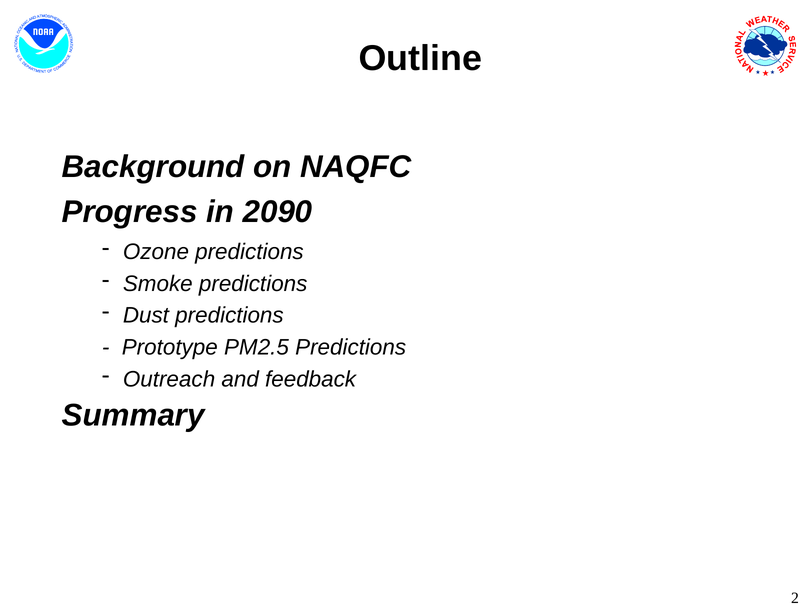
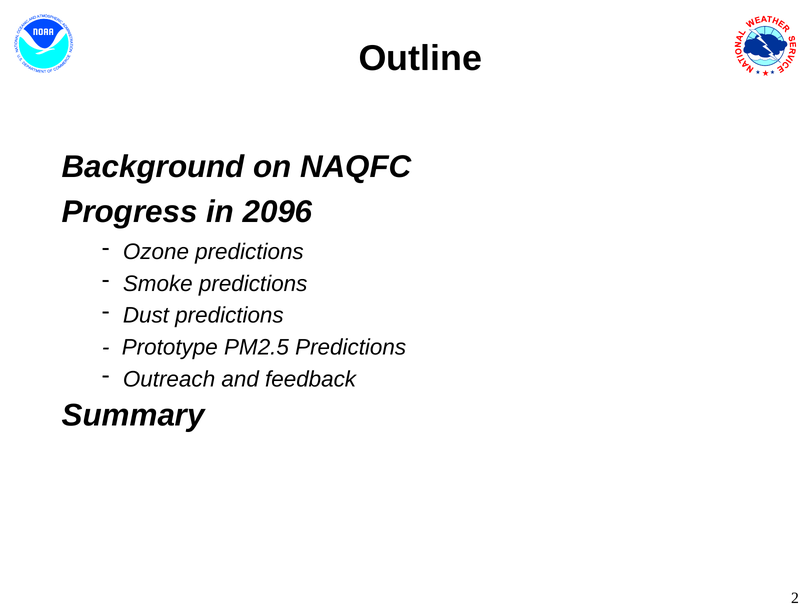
2090: 2090 -> 2096
